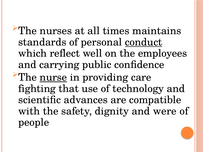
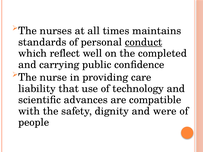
employees: employees -> completed
nurse underline: present -> none
fighting: fighting -> liability
